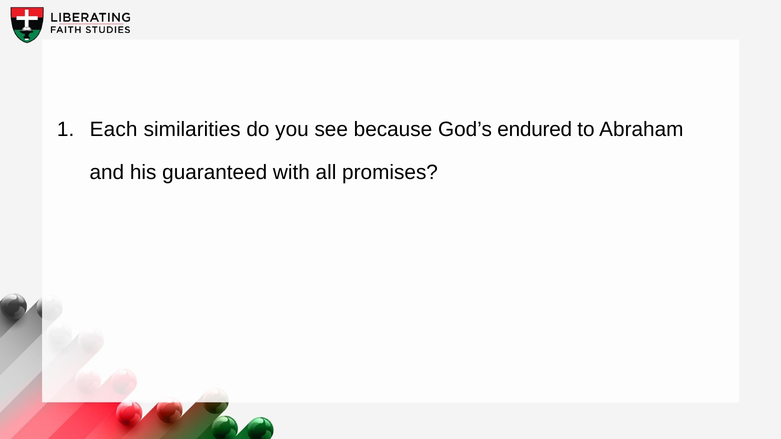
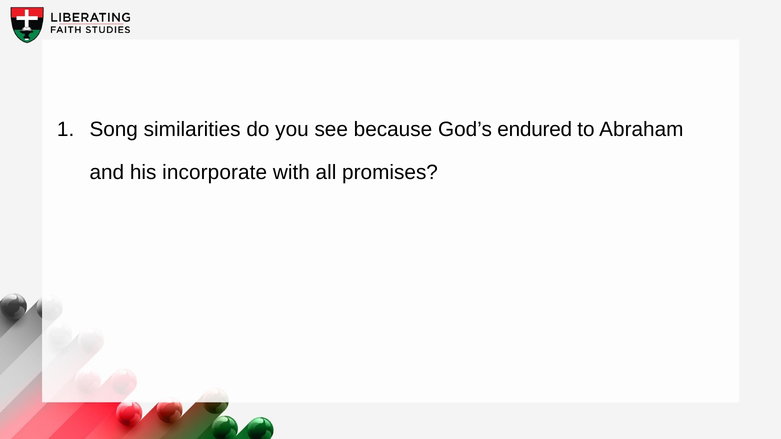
Each: Each -> Song
guaranteed: guaranteed -> incorporate
